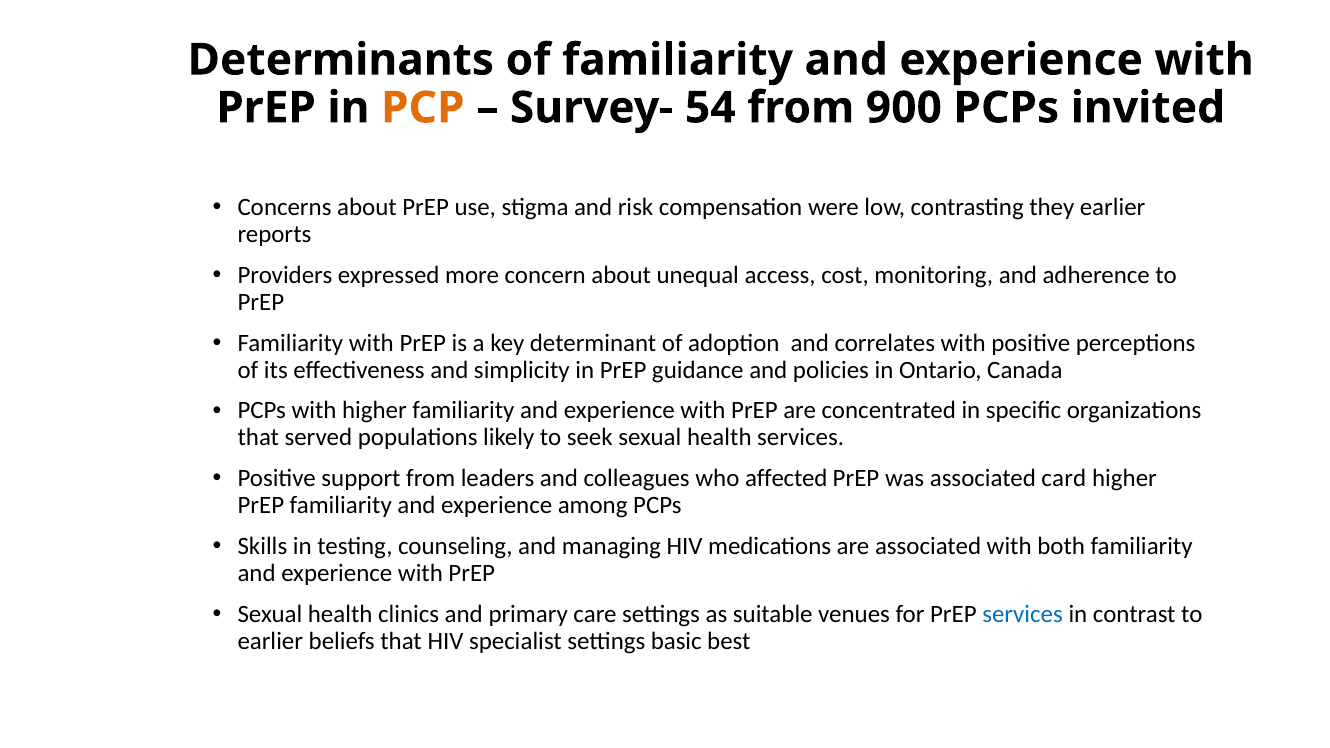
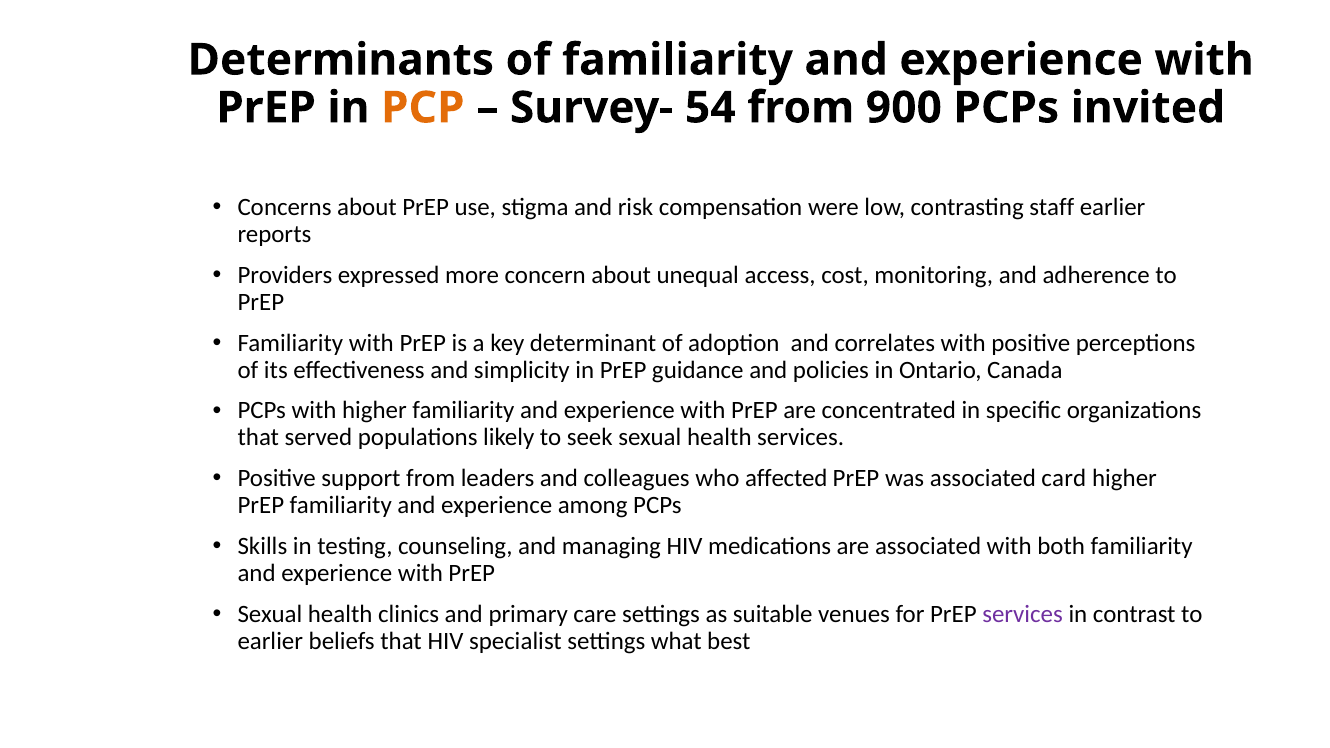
they: they -> staff
services at (1023, 614) colour: blue -> purple
basic: basic -> what
